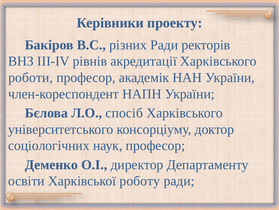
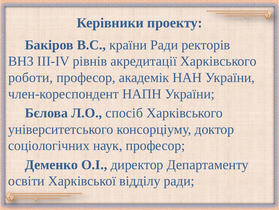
різних: різних -> країни
роботу: роботу -> відділу
